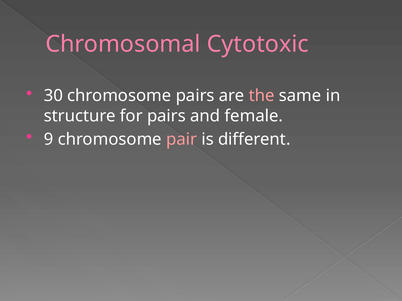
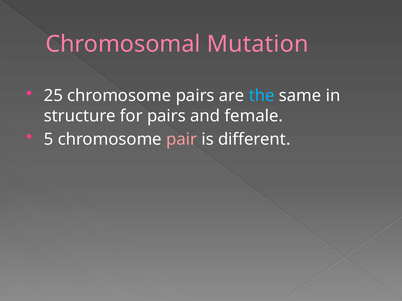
Cytotoxic: Cytotoxic -> Mutation
30: 30 -> 25
the colour: pink -> light blue
9: 9 -> 5
